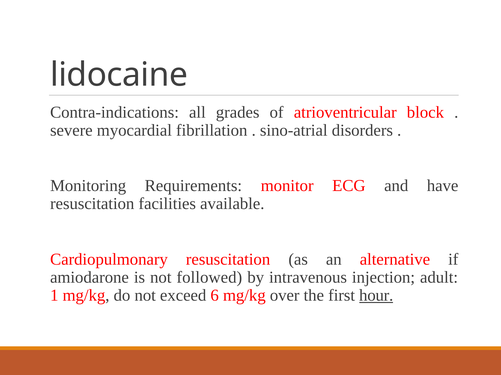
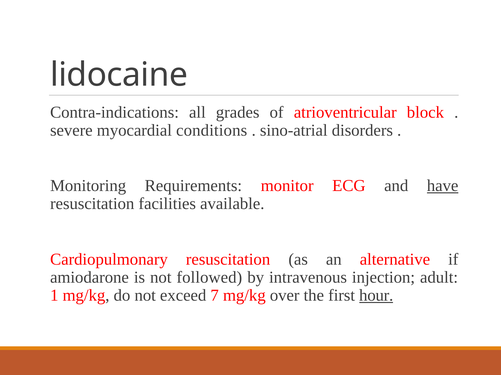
fibrillation: fibrillation -> conditions
have underline: none -> present
6: 6 -> 7
